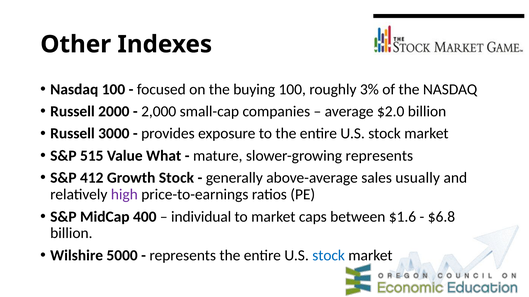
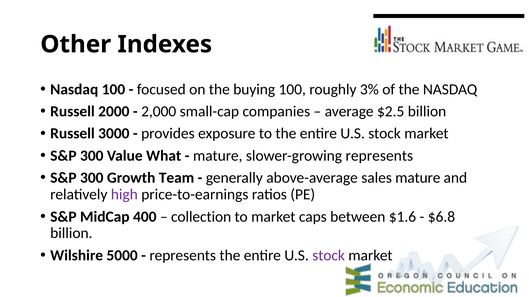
$2.0: $2.0 -> $2.5
515 at (92, 156): 515 -> 300
412 at (92, 178): 412 -> 300
Growth Stock: Stock -> Team
sales usually: usually -> mature
individual: individual -> collection
stock at (329, 256) colour: blue -> purple
